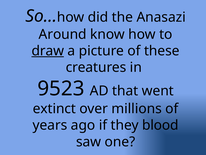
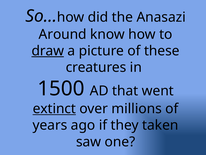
9523: 9523 -> 1500
extinct underline: none -> present
blood: blood -> taken
